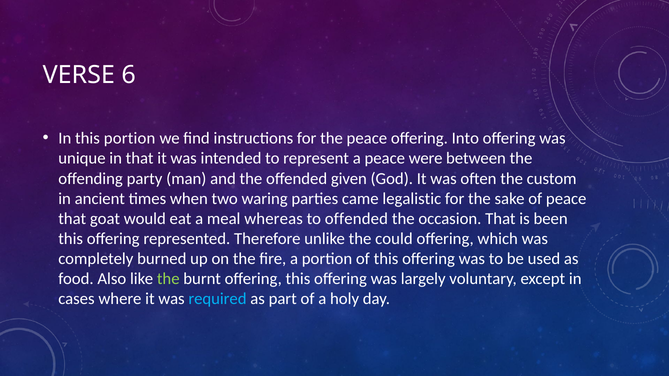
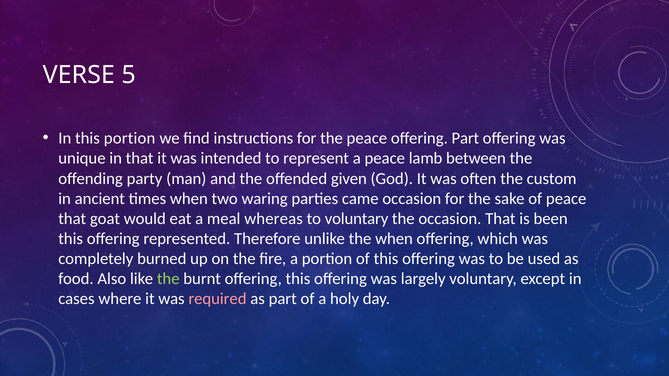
6: 6 -> 5
offering Into: Into -> Part
were: were -> lamb
came legalistic: legalistic -> occasion
to offended: offended -> voluntary
the could: could -> when
required colour: light blue -> pink
